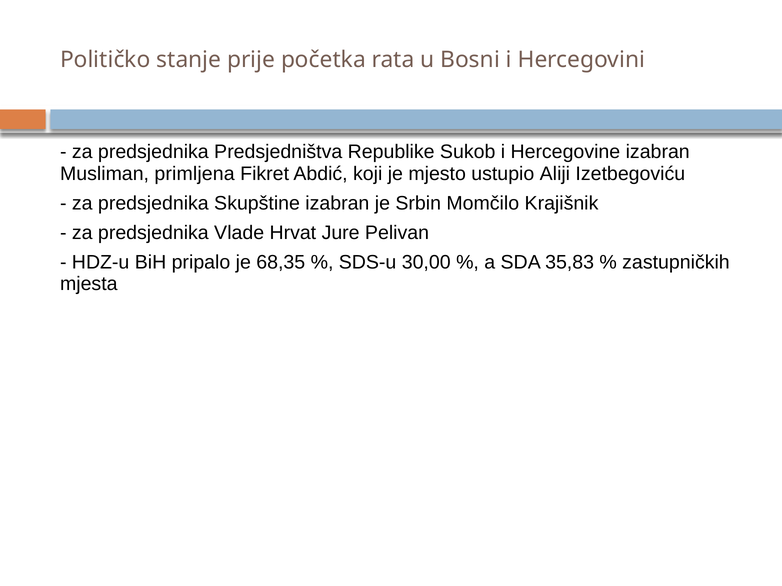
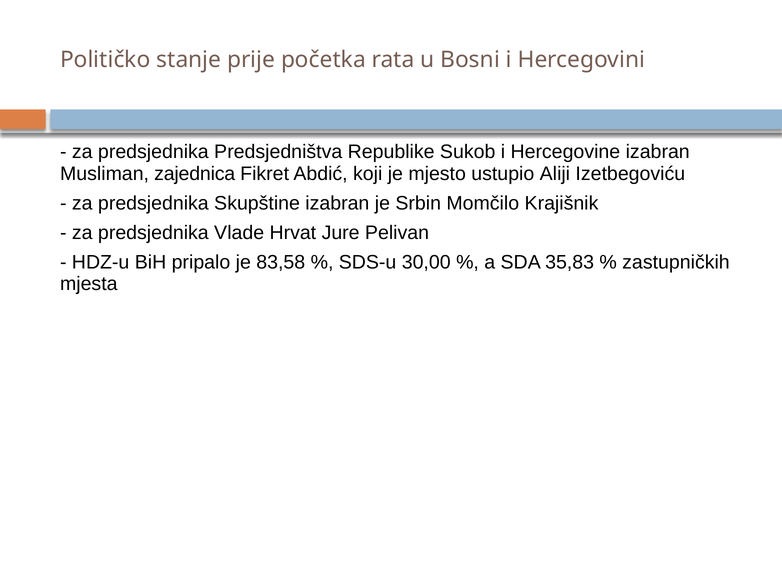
primljena: primljena -> zajednica
68,35: 68,35 -> 83,58
